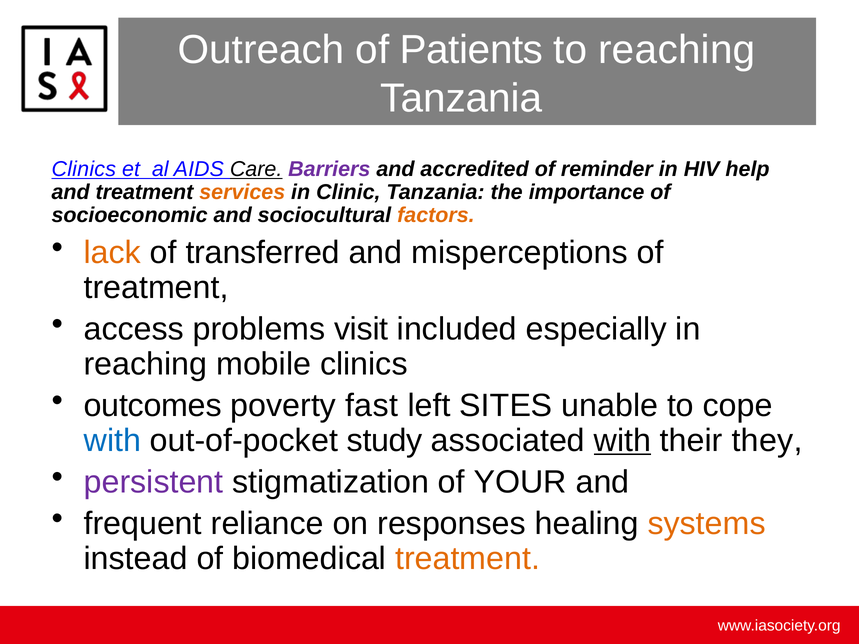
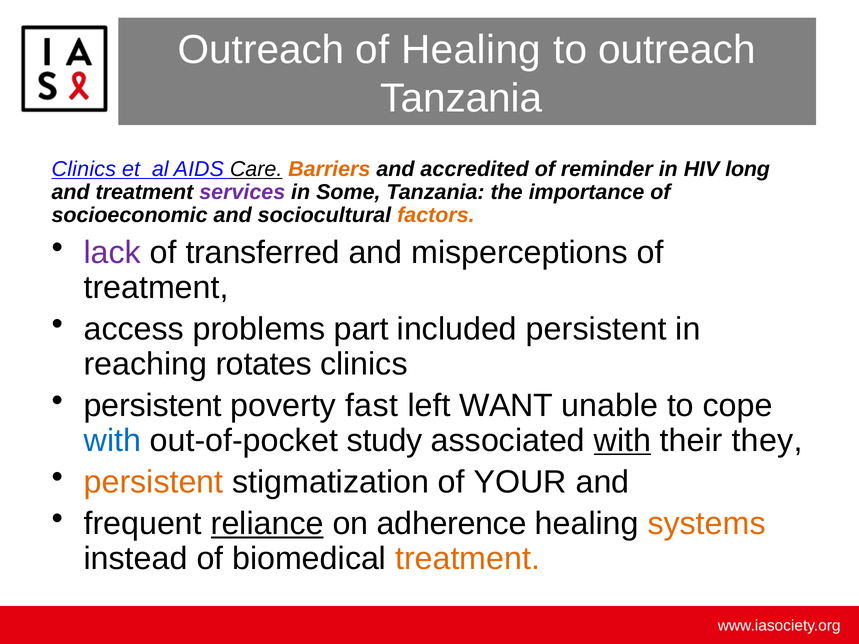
of Patients: Patients -> Healing
to reaching: reaching -> outreach
Barriers colour: purple -> orange
help: help -> long
services colour: orange -> purple
Clinic: Clinic -> Some
lack colour: orange -> purple
visit: visit -> part
included especially: especially -> persistent
mobile: mobile -> rotates
outcomes at (153, 406): outcomes -> persistent
SITES: SITES -> WANT
persistent at (154, 482) colour: purple -> orange
reliance underline: none -> present
responses: responses -> adherence
